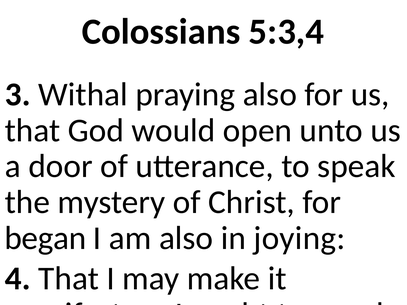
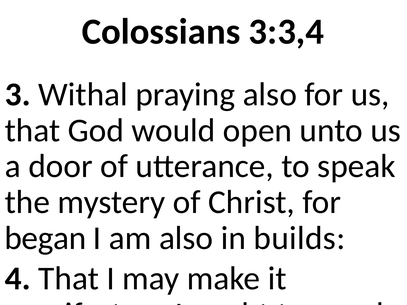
5:3,4: 5:3,4 -> 3:3,4
joying: joying -> builds
